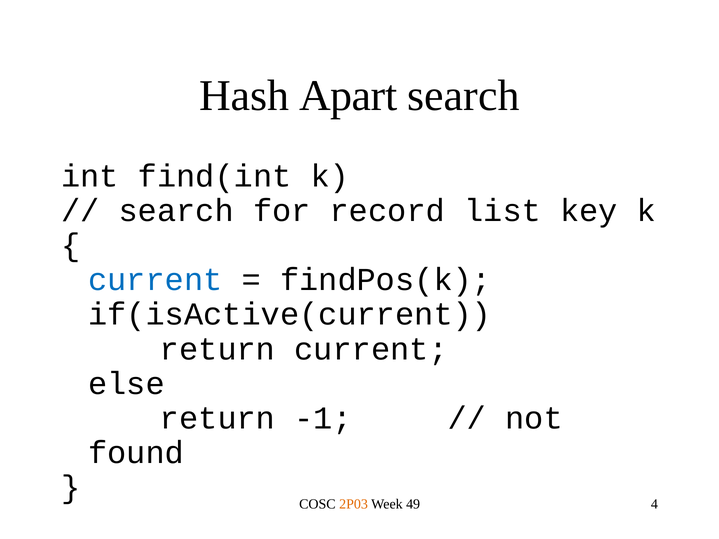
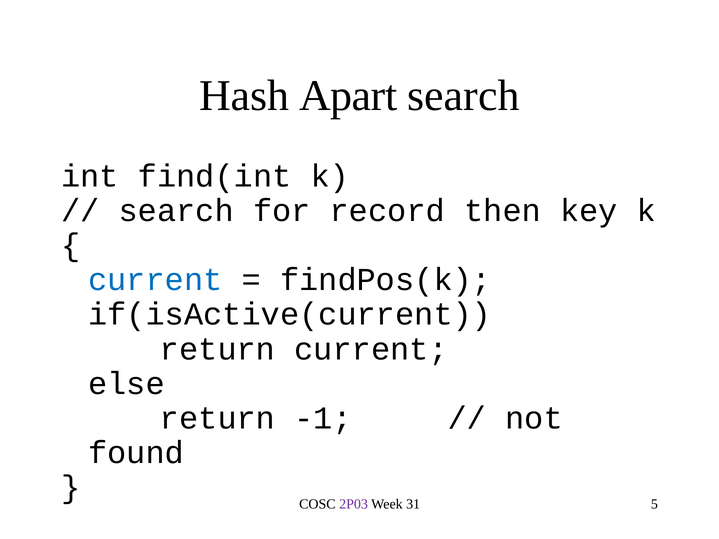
list: list -> then
4: 4 -> 5
2P03 colour: orange -> purple
49: 49 -> 31
